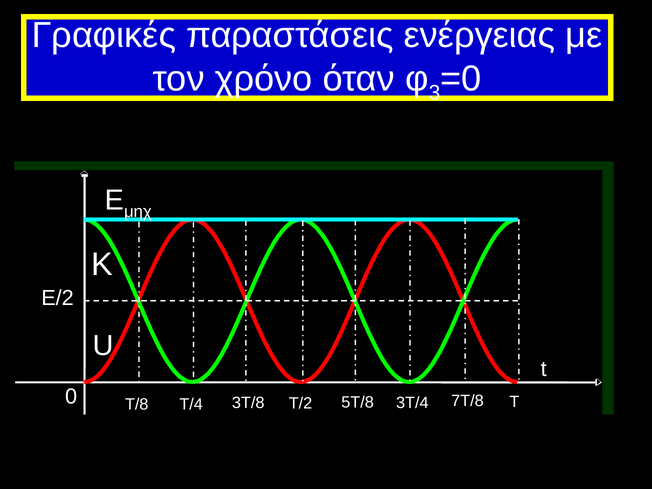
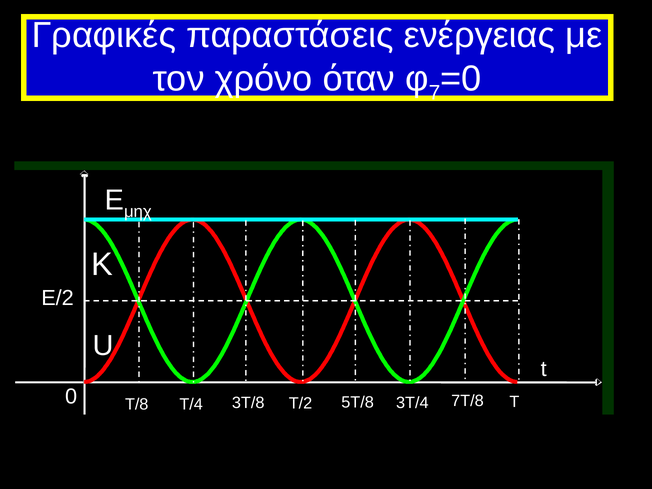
3: 3 -> 7
